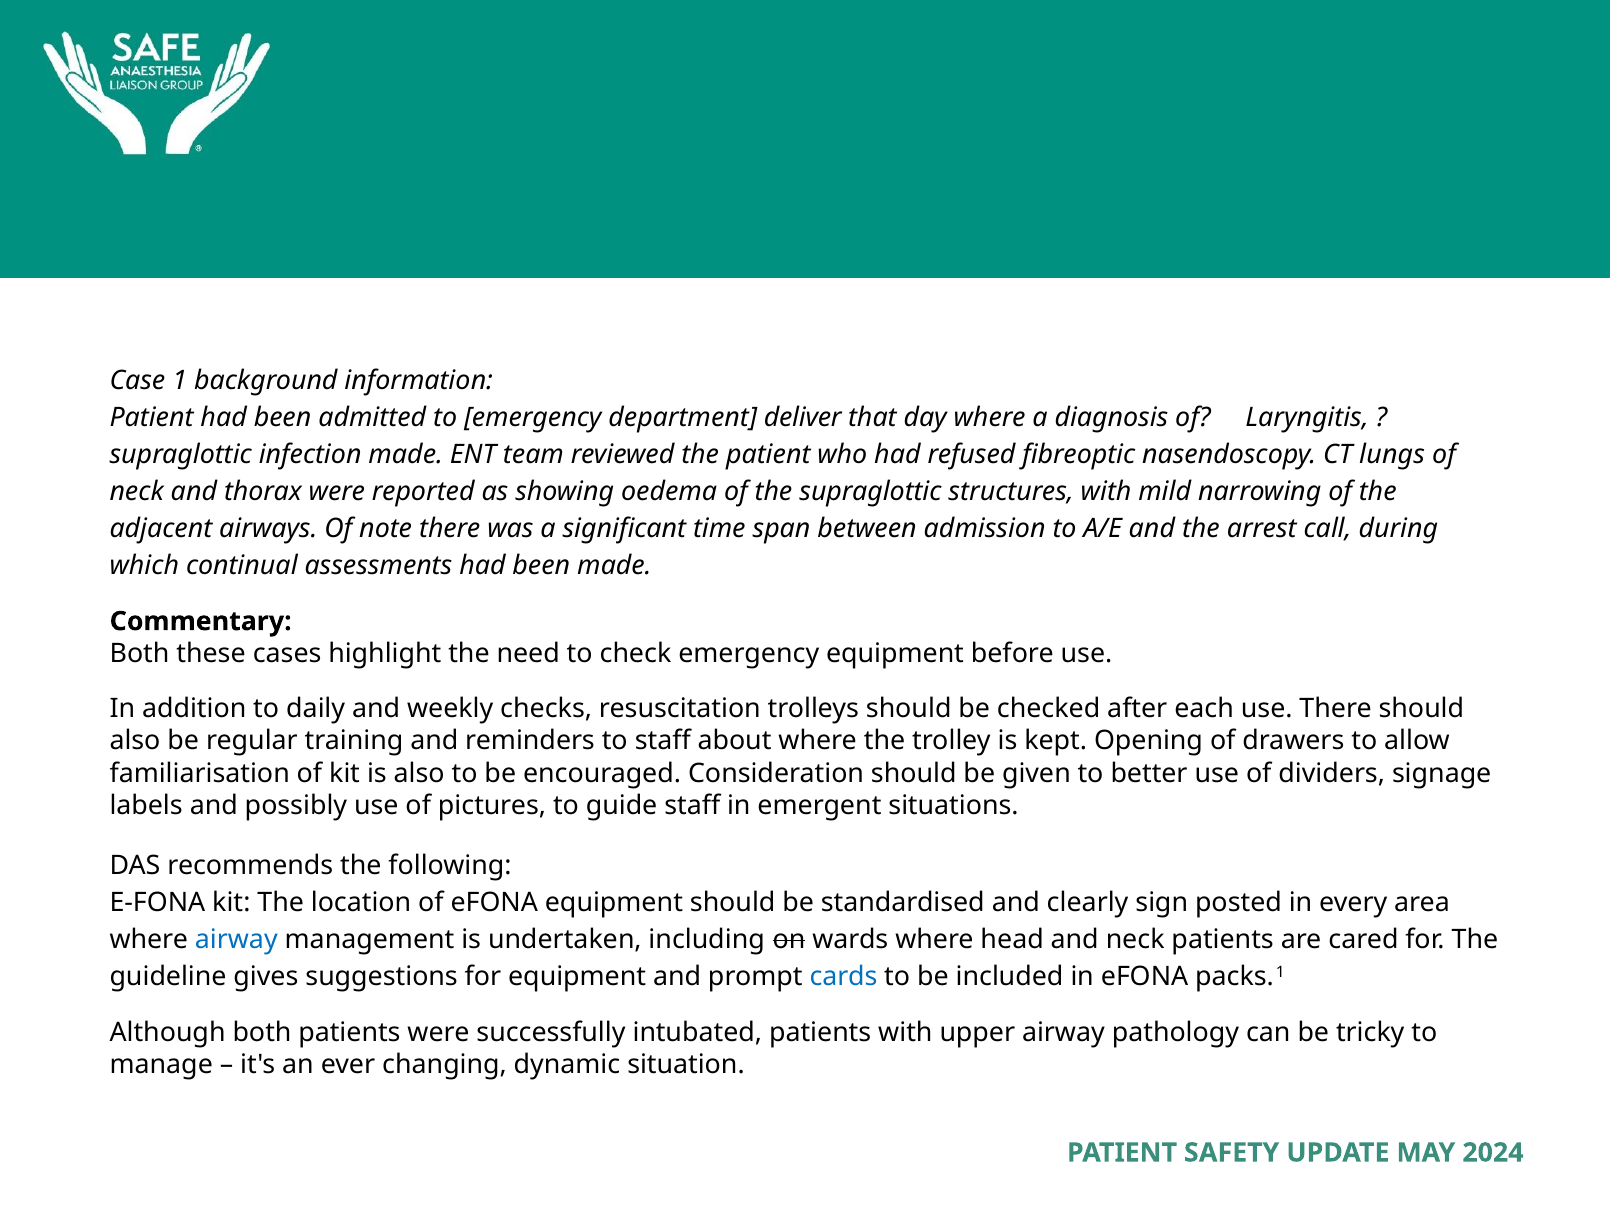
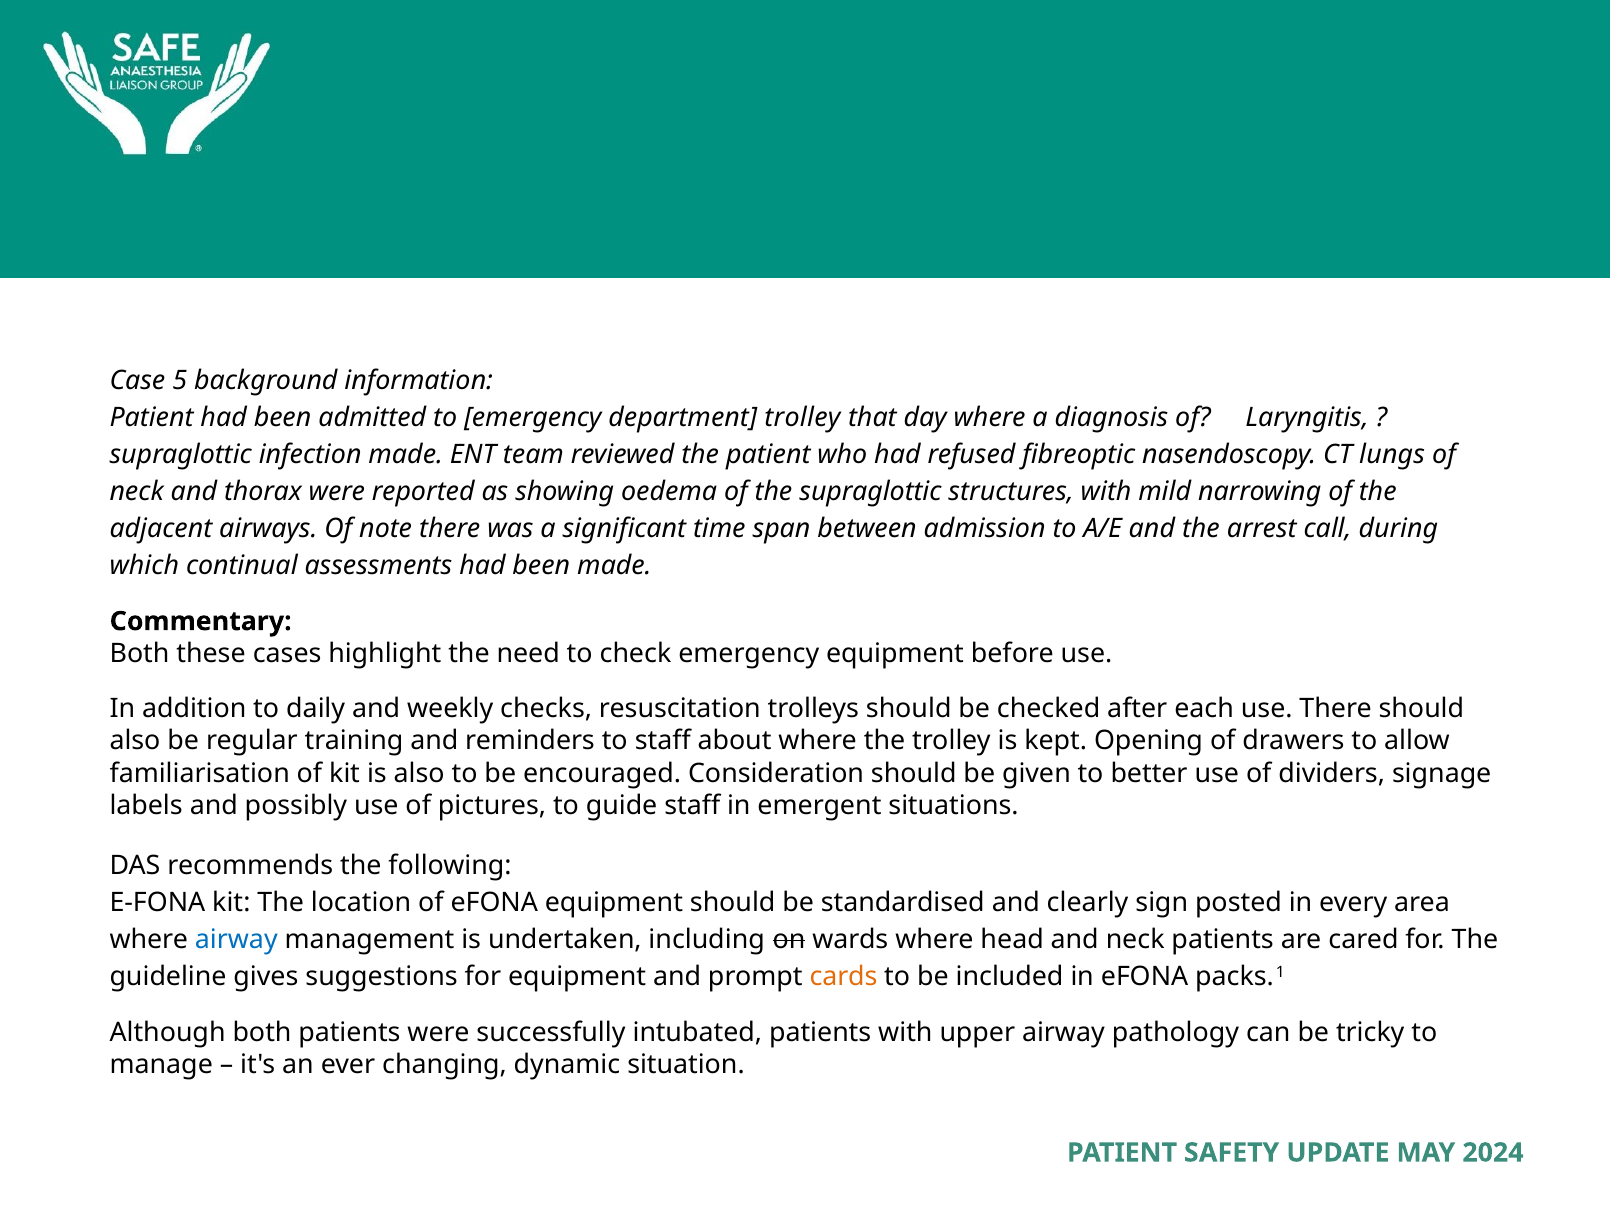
1: 1 -> 5
department deliver: deliver -> trolley
cards colour: blue -> orange
